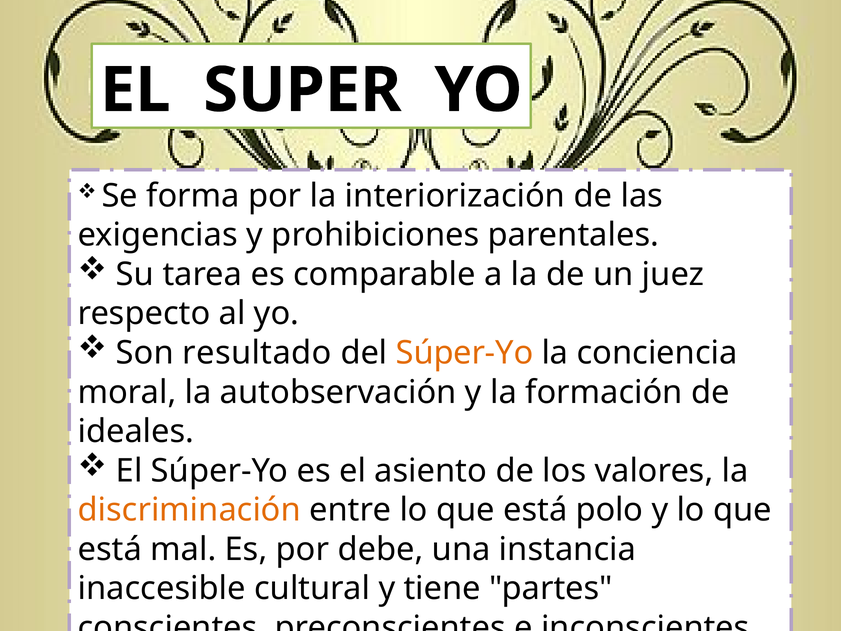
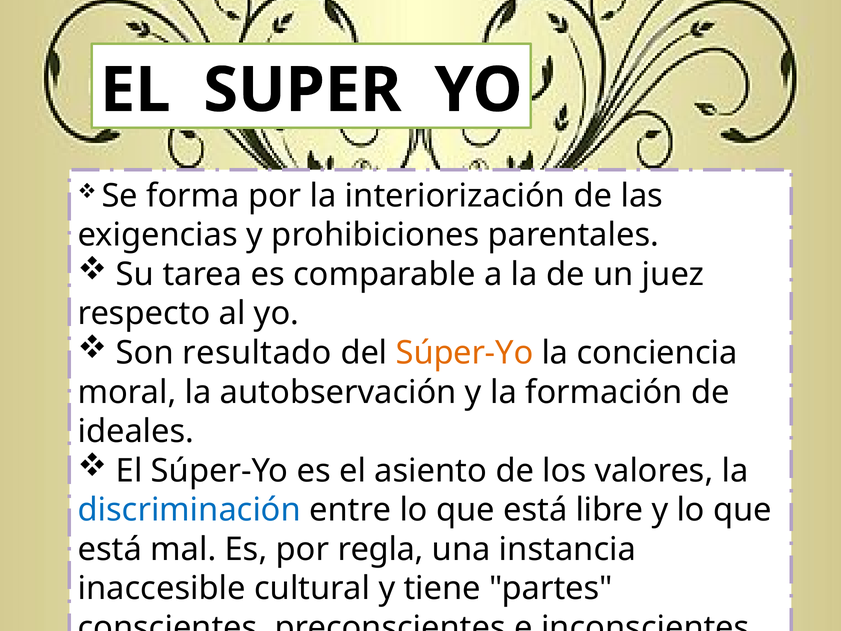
discriminación colour: orange -> blue
polo: polo -> libre
debe: debe -> regla
